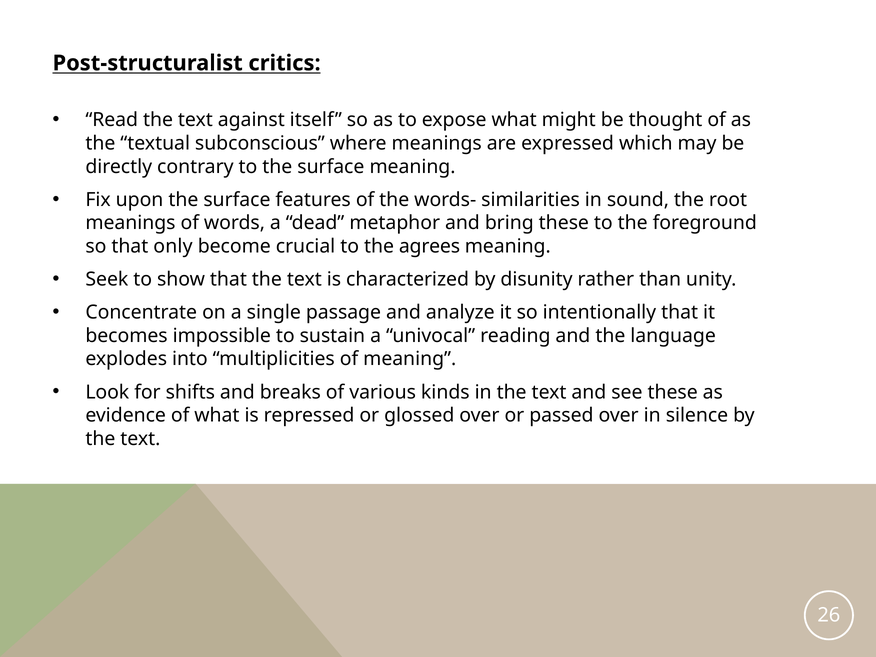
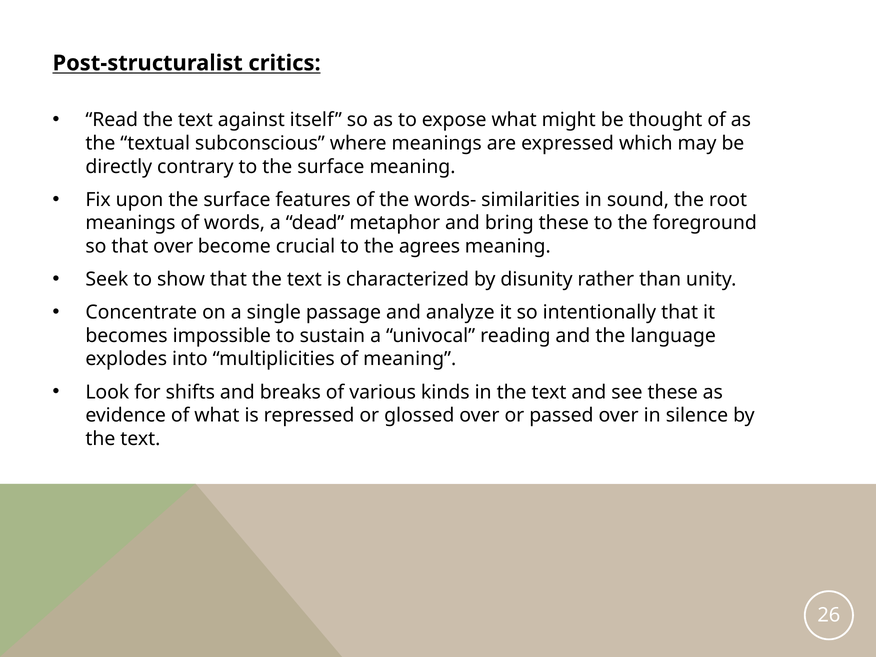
that only: only -> over
